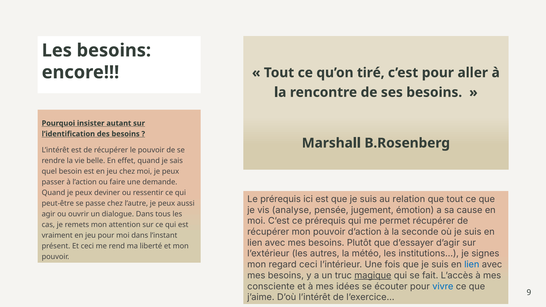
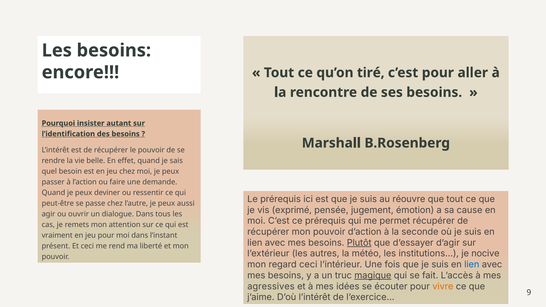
relation: relation -> réouvre
analyse: analyse -> exprimé
Plutôt underline: none -> present
signes: signes -> nocive
consciente: consciente -> agressives
vivre colour: blue -> orange
